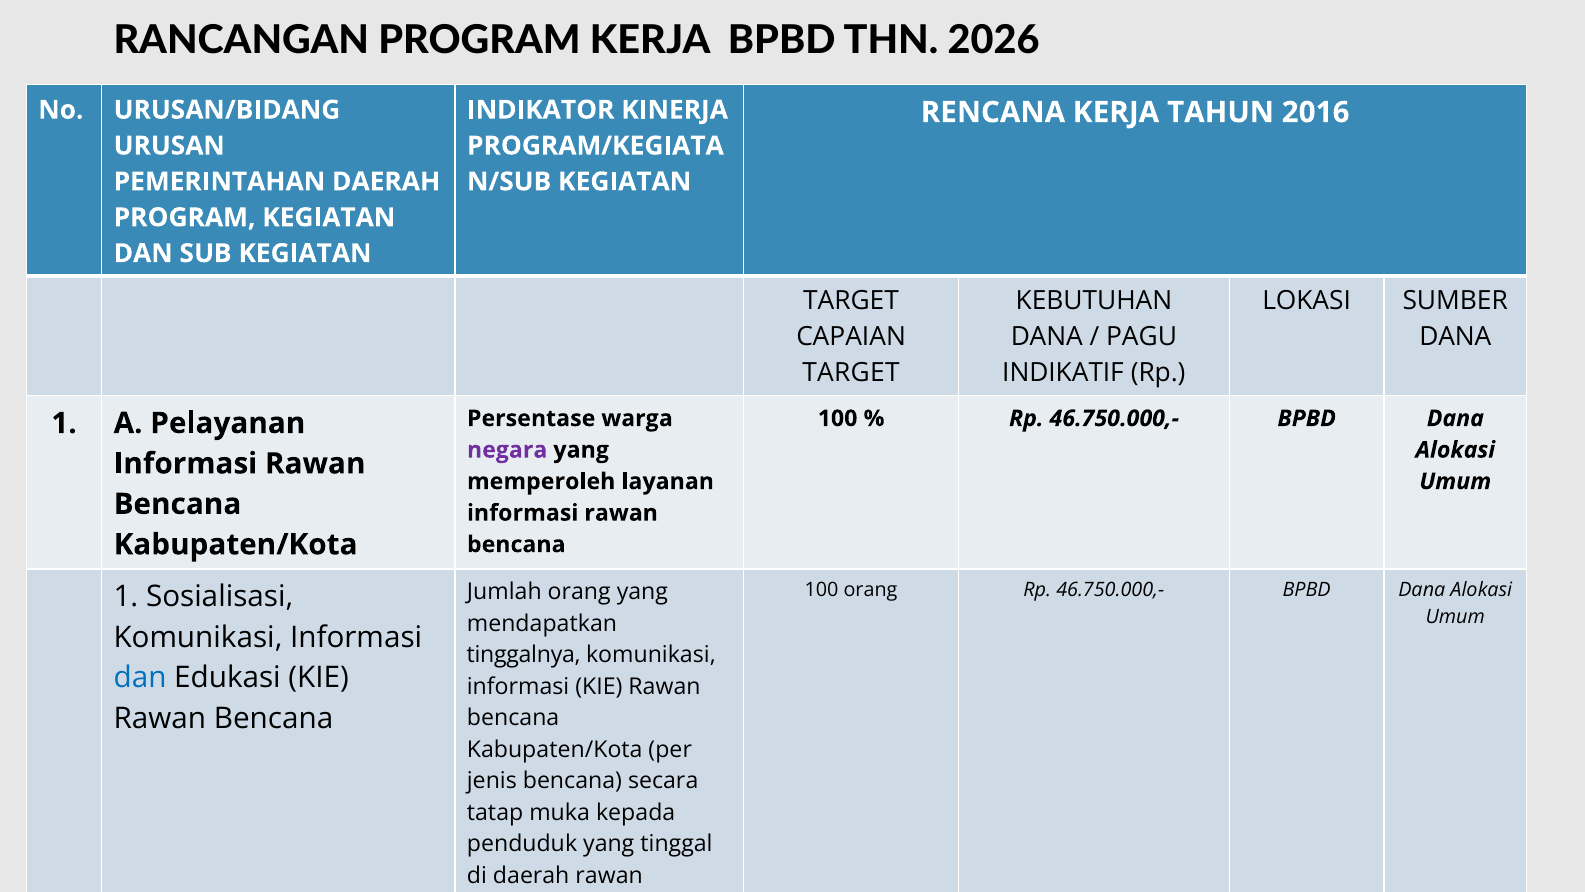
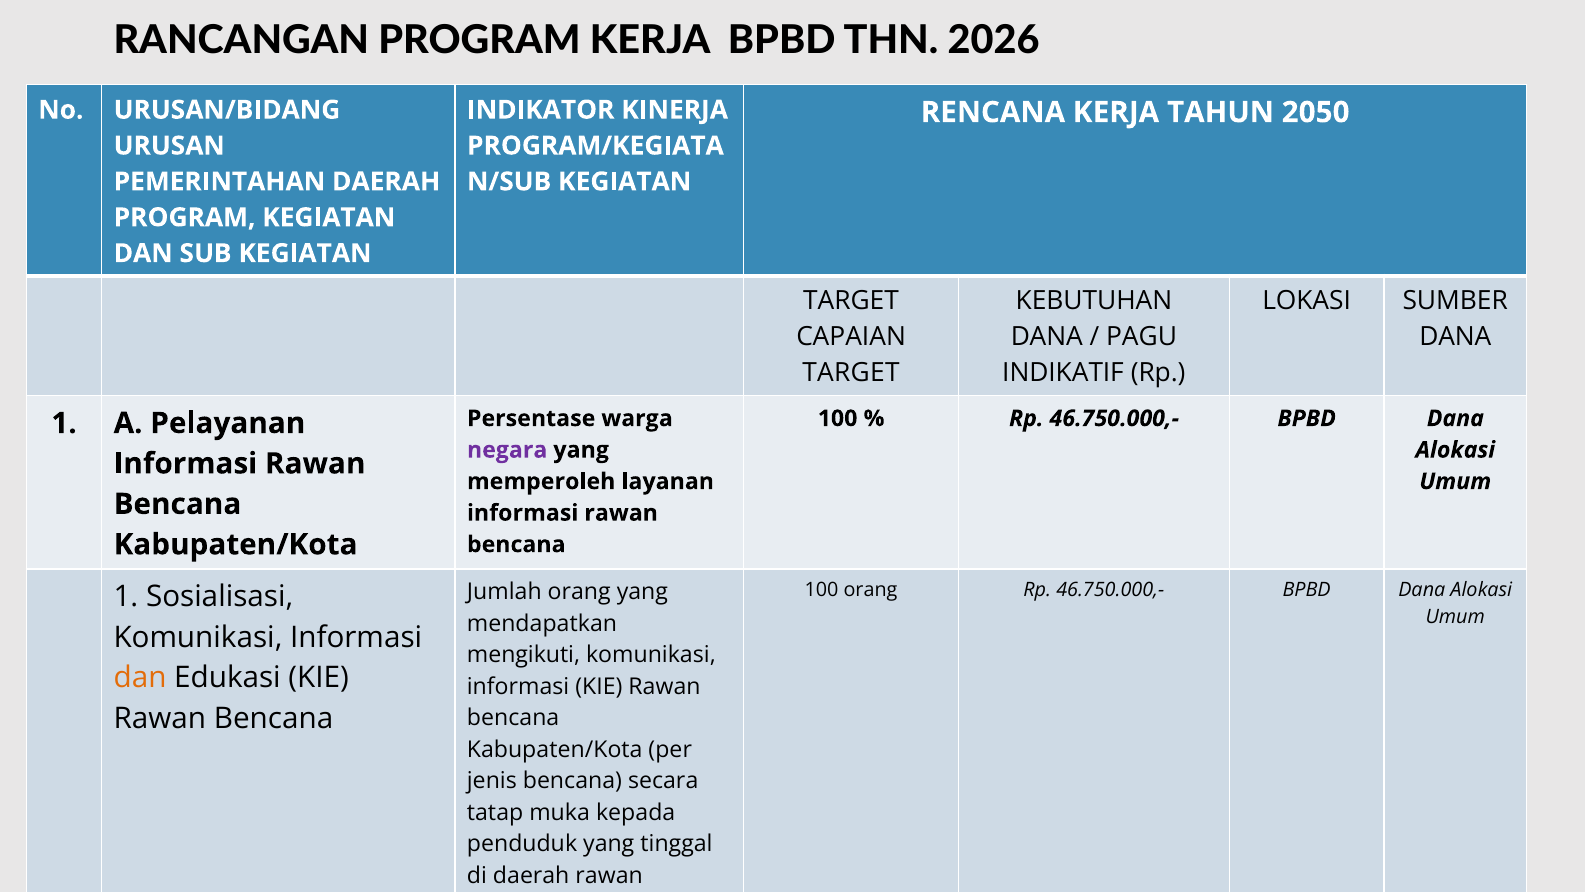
2016: 2016 -> 2050
tinggalnya at (524, 655): tinggalnya -> mengikuti
dan at (140, 678) colour: blue -> orange
